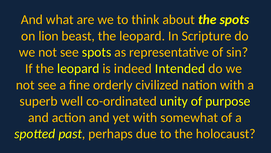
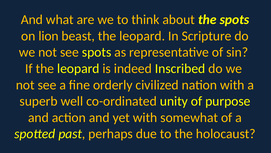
Intended: Intended -> Inscribed
